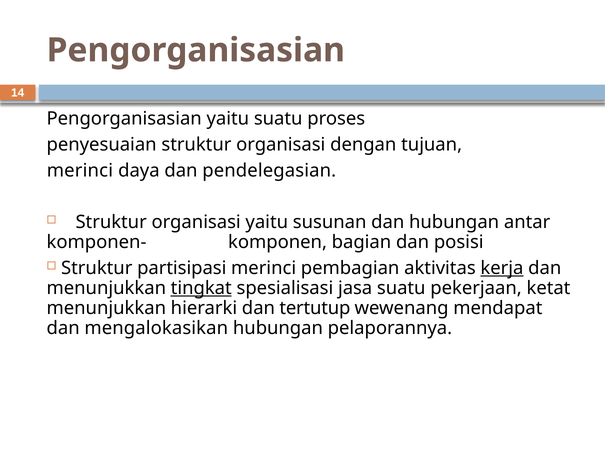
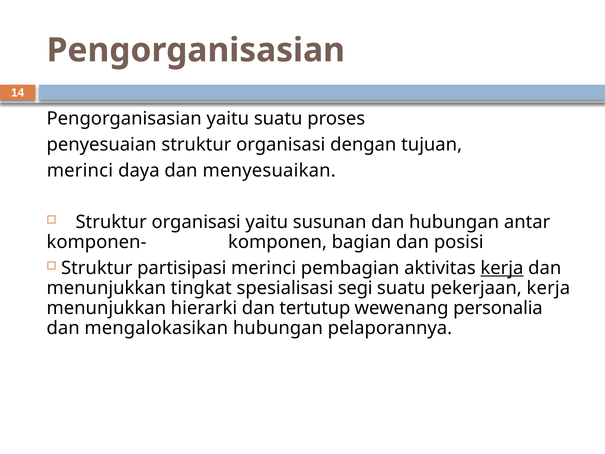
pendelegasian: pendelegasian -> menyesuaikan
tingkat underline: present -> none
jasa: jasa -> segi
pekerjaan ketat: ketat -> kerja
mendapat: mendapat -> personalia
